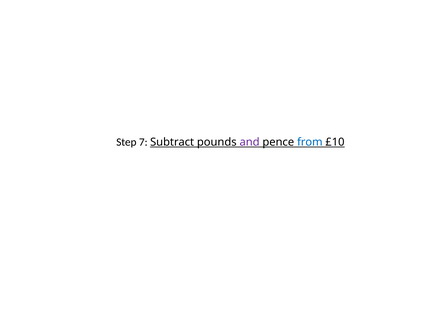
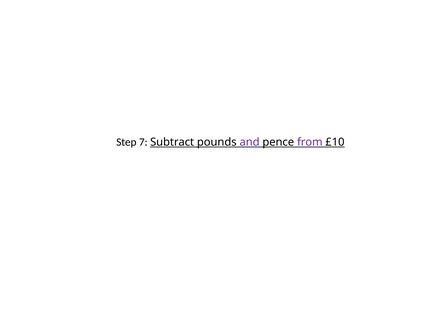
from colour: blue -> purple
